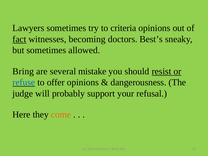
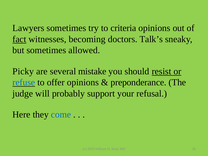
Best’s: Best’s -> Talk’s
Bring: Bring -> Picky
dangerousness: dangerousness -> preponderance
come colour: orange -> blue
